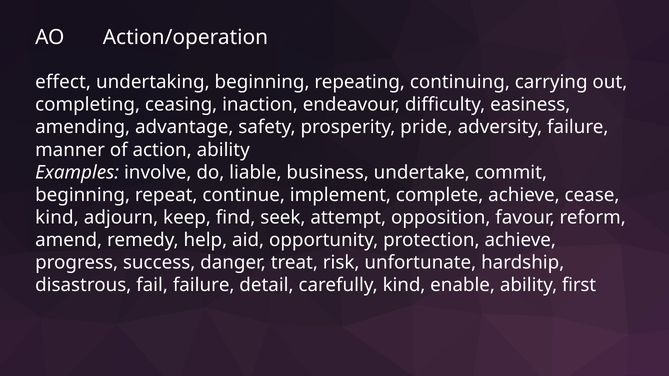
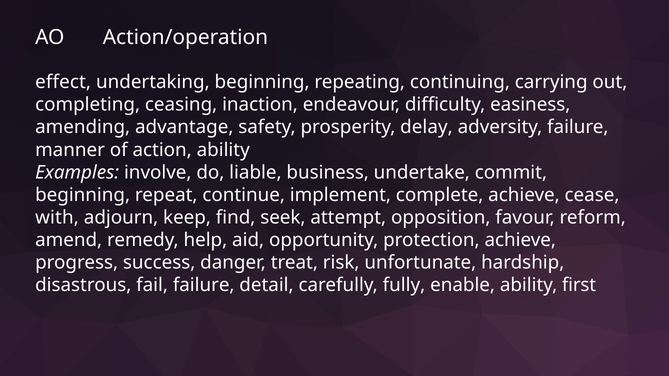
pride: pride -> delay
kind at (57, 218): kind -> with
carefully kind: kind -> fully
